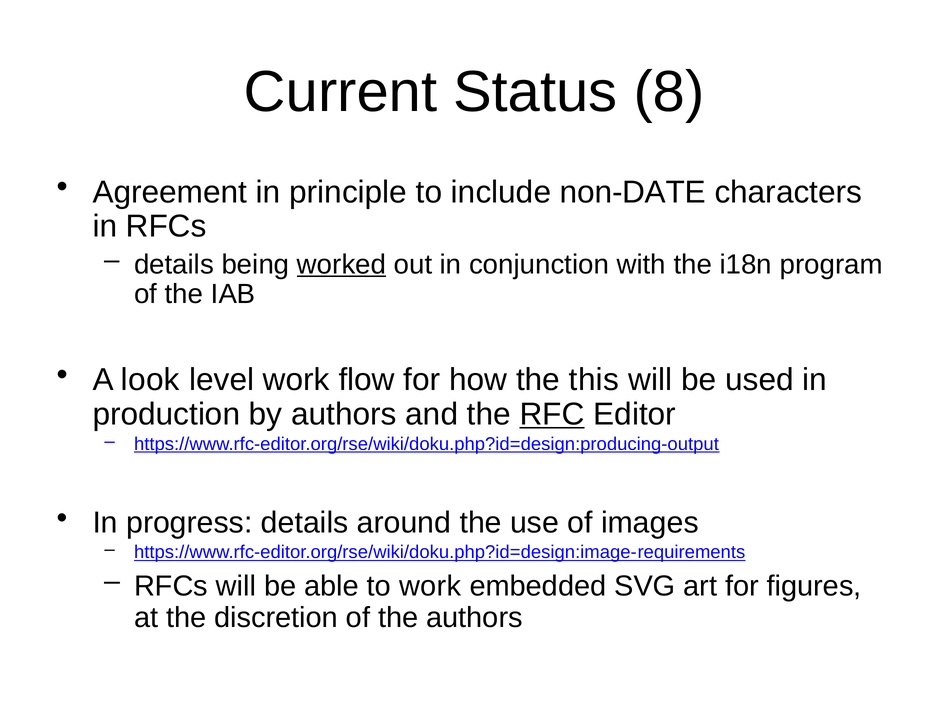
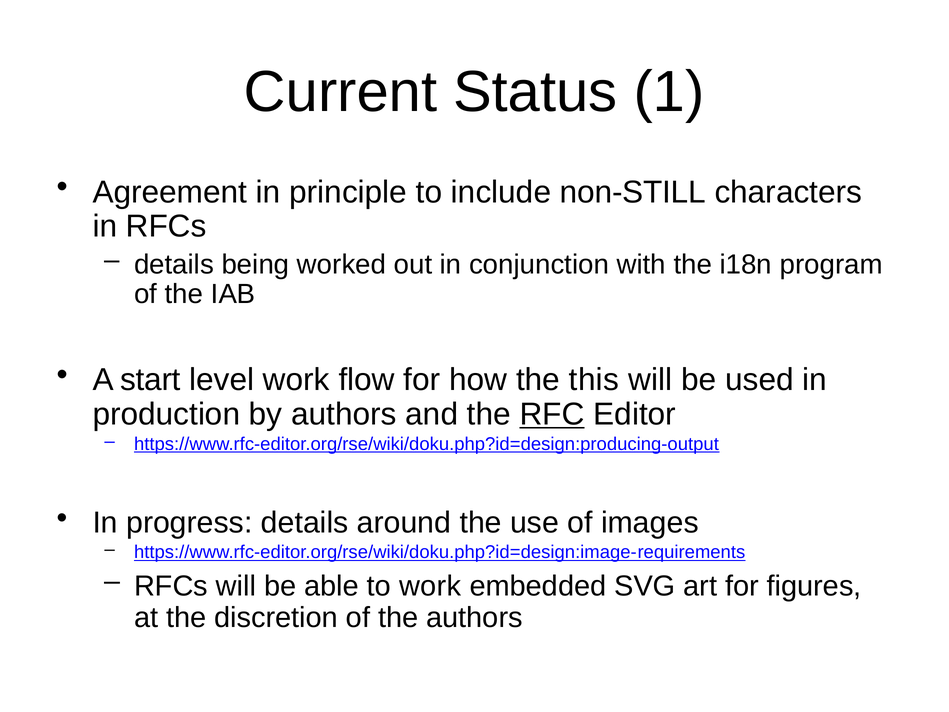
8: 8 -> 1
non-DATE: non-DATE -> non-STILL
worked underline: present -> none
look: look -> start
